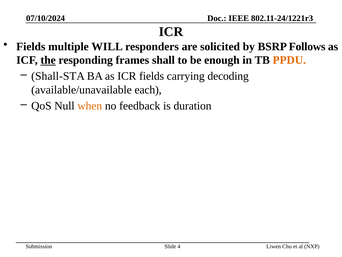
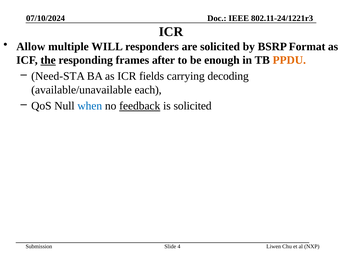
Fields at (31, 46): Fields -> Allow
Follows: Follows -> Format
shall: shall -> after
Shall-STA: Shall-STA -> Need-STA
when colour: orange -> blue
feedback underline: none -> present
is duration: duration -> solicited
